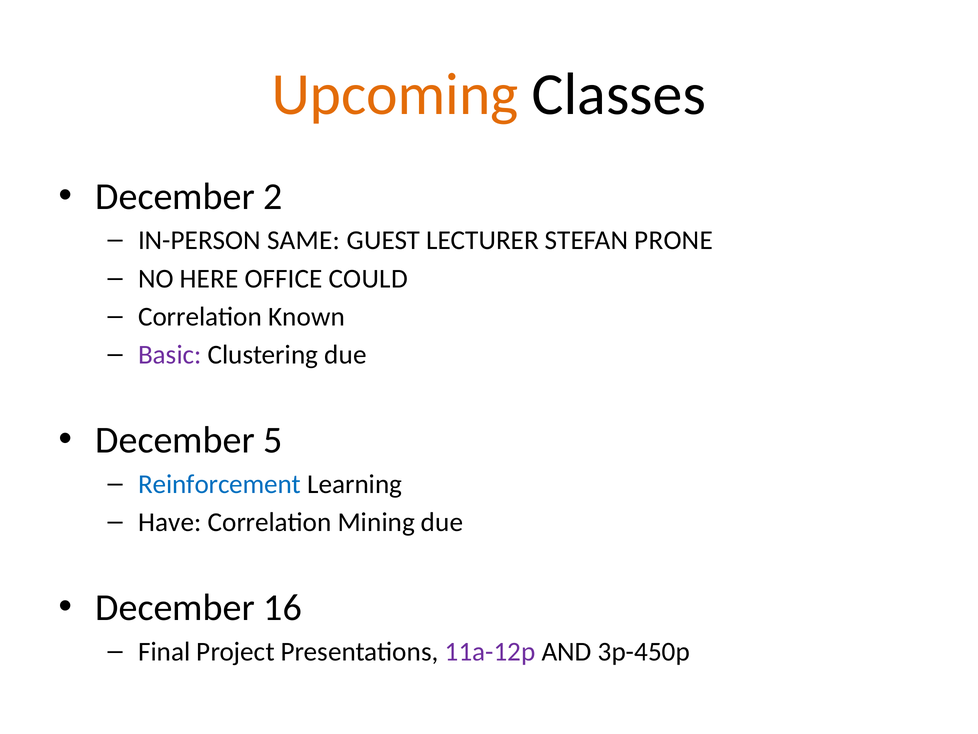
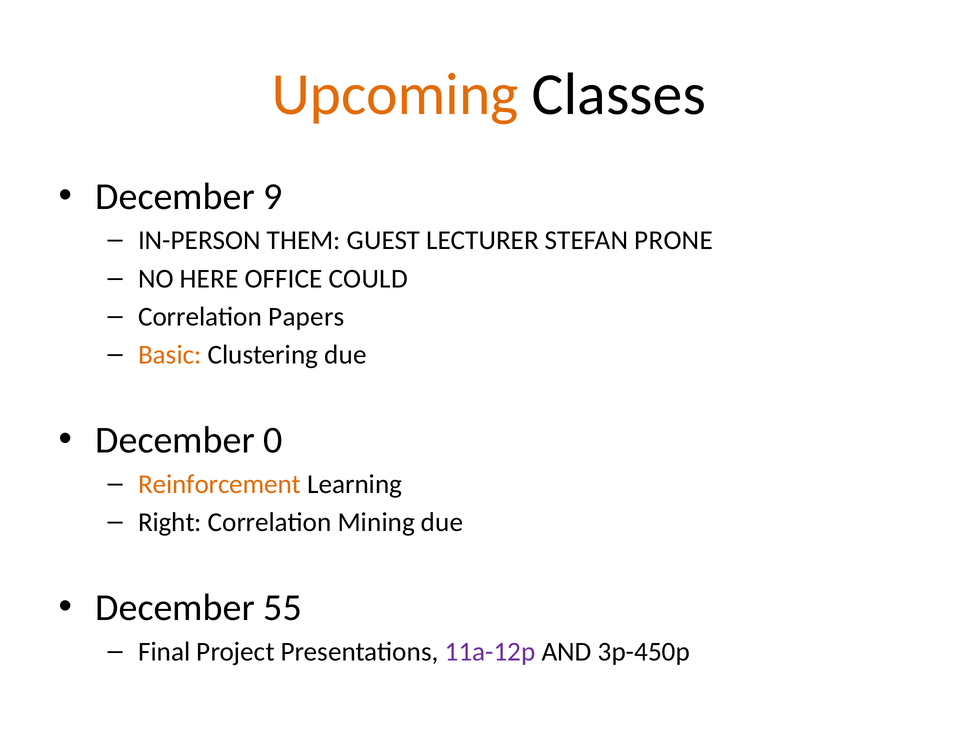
2: 2 -> 9
SAME: SAME -> THEM
Known: Known -> Papers
Basic colour: purple -> orange
5: 5 -> 0
Reinforcement colour: blue -> orange
Have: Have -> Right
16: 16 -> 55
